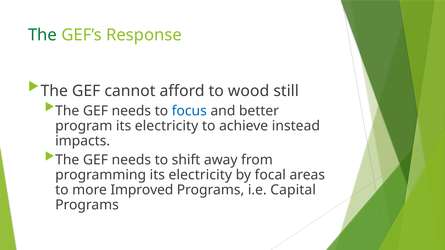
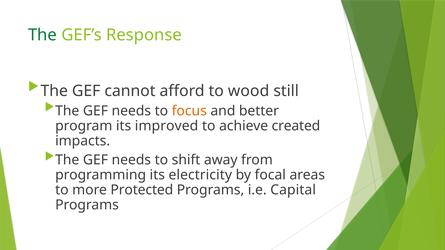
focus colour: blue -> orange
program its electricity: electricity -> improved
instead: instead -> created
Improved: Improved -> Protected
